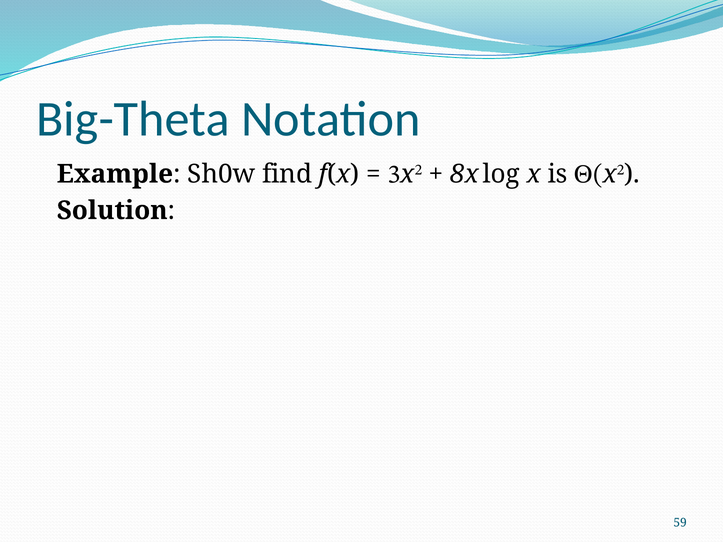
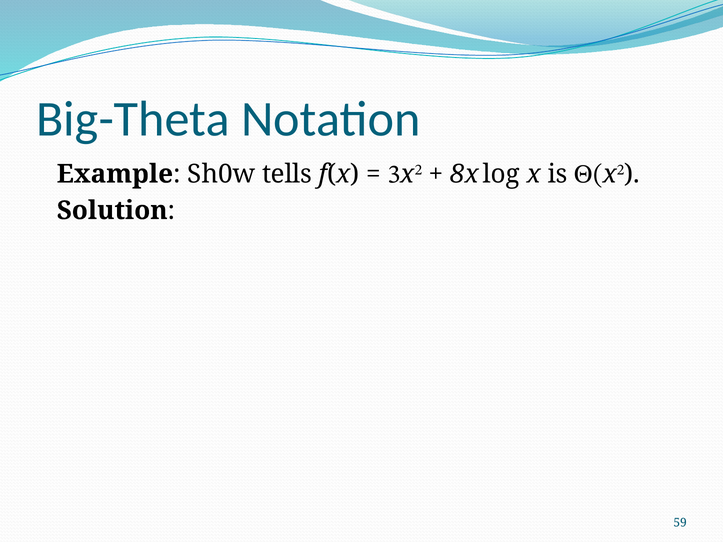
find: find -> tells
